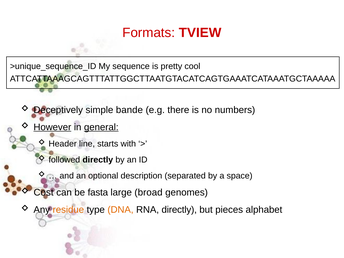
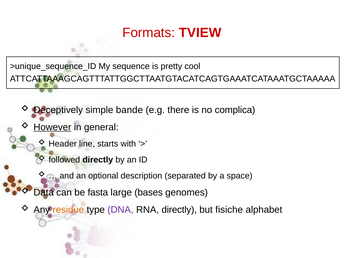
numbers: numbers -> complica
general underline: present -> none
Cost: Cost -> Data
broad: broad -> bases
DNA colour: orange -> purple
pieces: pieces -> fisiche
